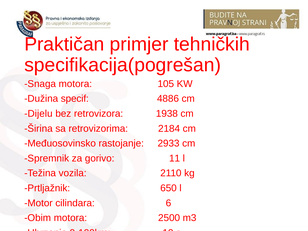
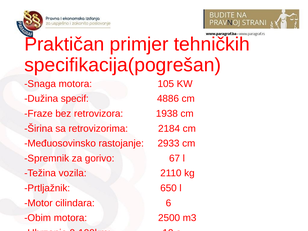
Dijelu: Dijelu -> Fraze
11: 11 -> 67
